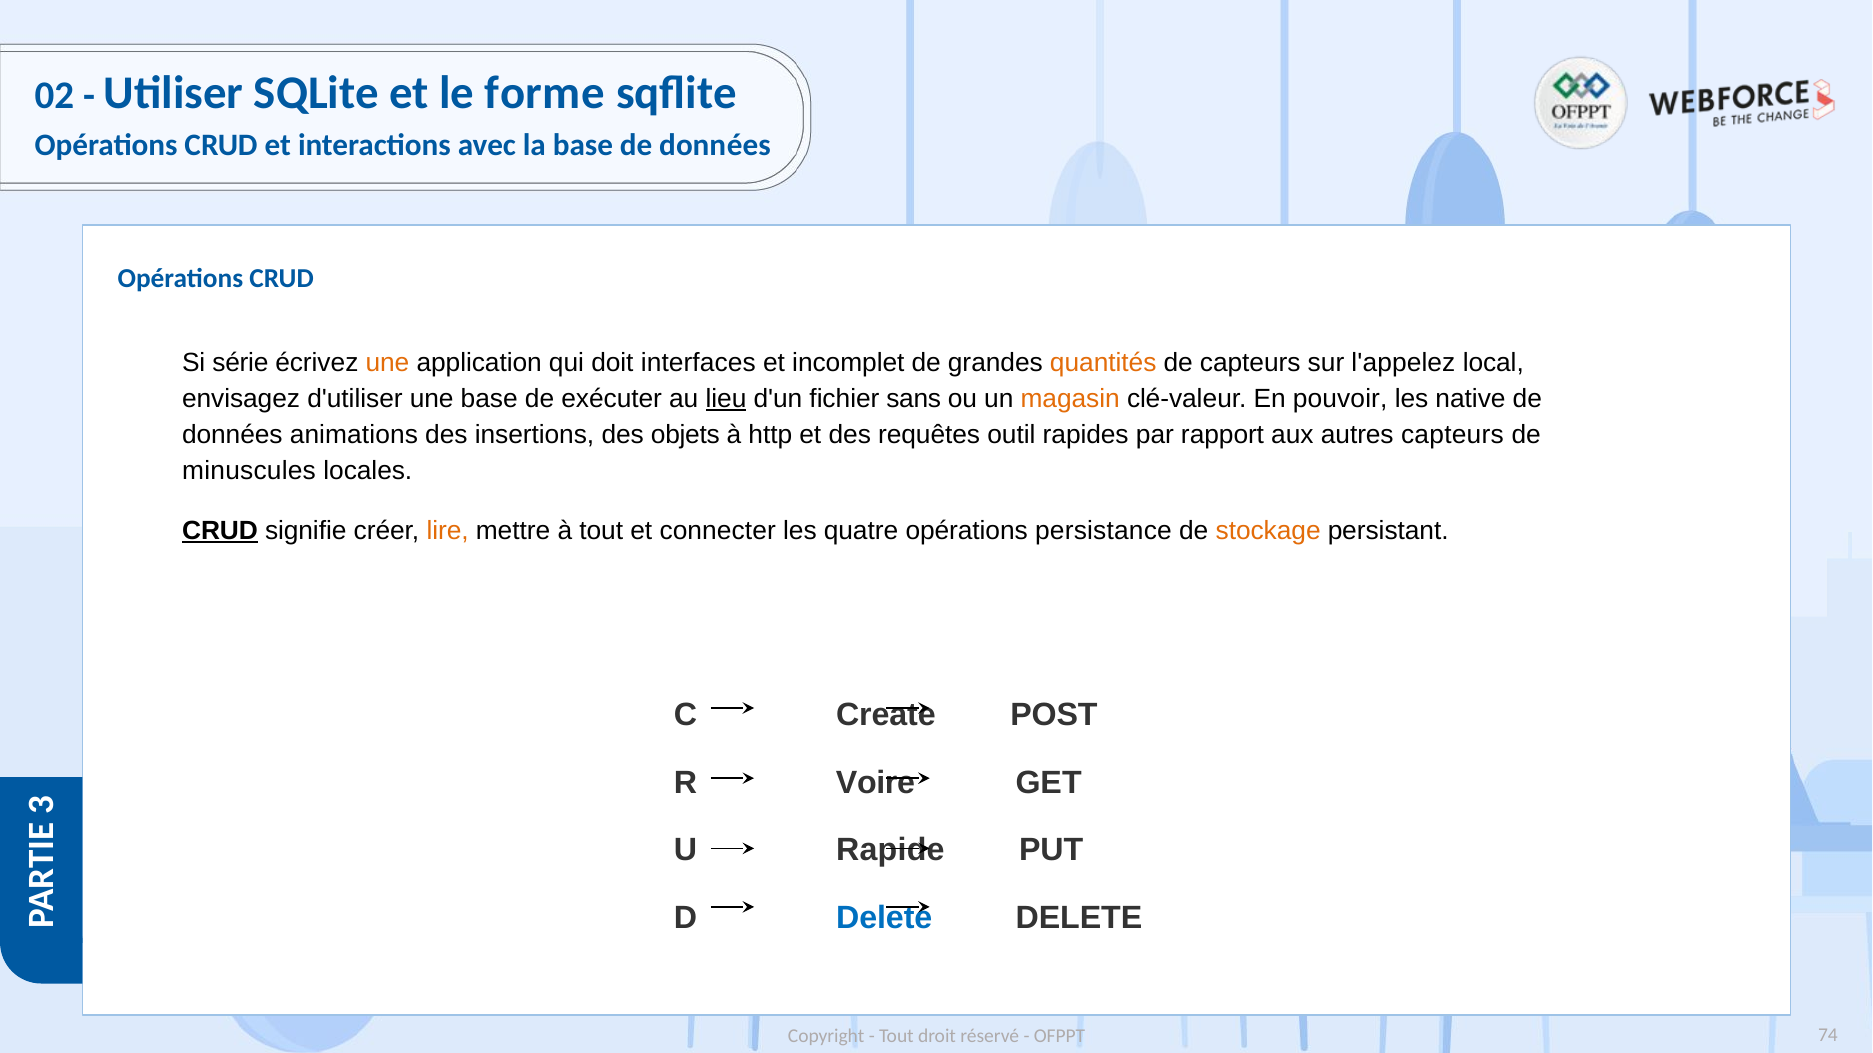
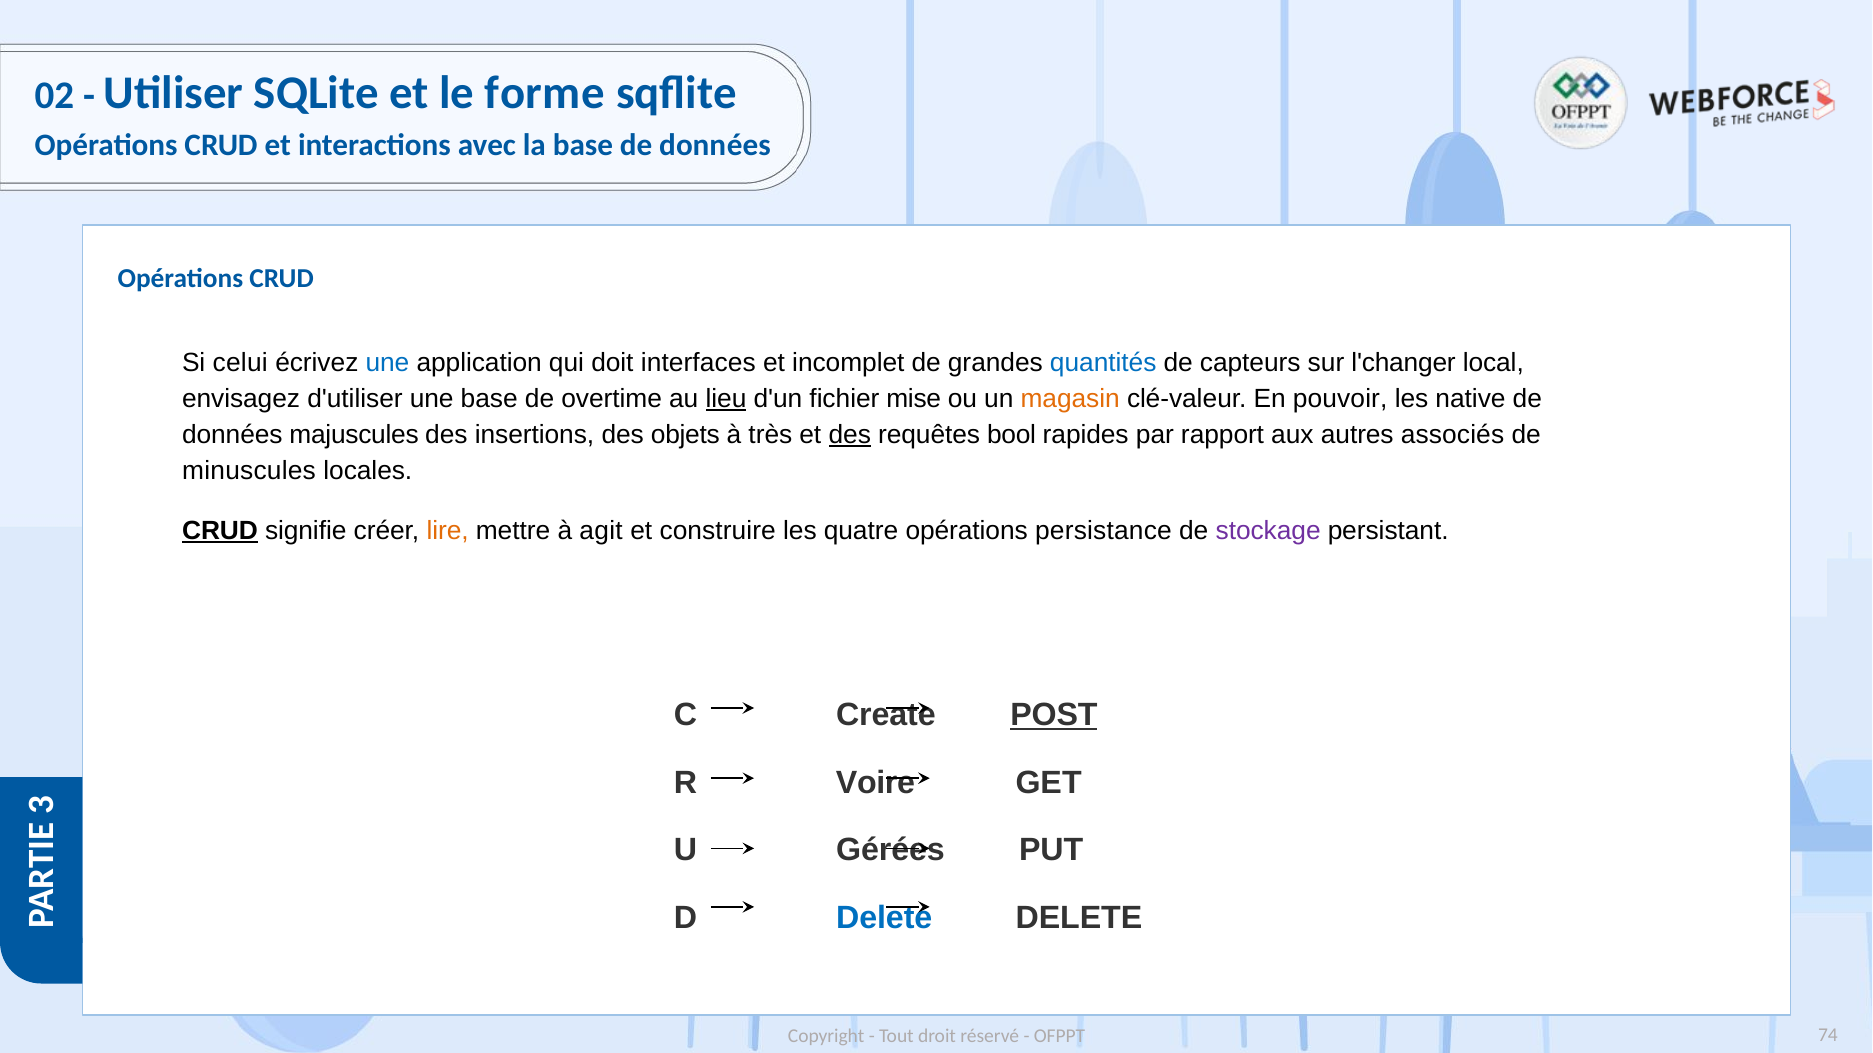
série: série -> celui
une at (387, 363) colour: orange -> blue
quantités colour: orange -> blue
l'appelez: l'appelez -> l'changer
exécuter: exécuter -> overtime
sans: sans -> mise
animations: animations -> majuscules
http: http -> très
des at (850, 435) underline: none -> present
outil: outil -> bool
autres capteurs: capteurs -> associés
à tout: tout -> agit
connecter: connecter -> construire
stockage colour: orange -> purple
POST underline: none -> present
Rapide: Rapide -> Gérées
